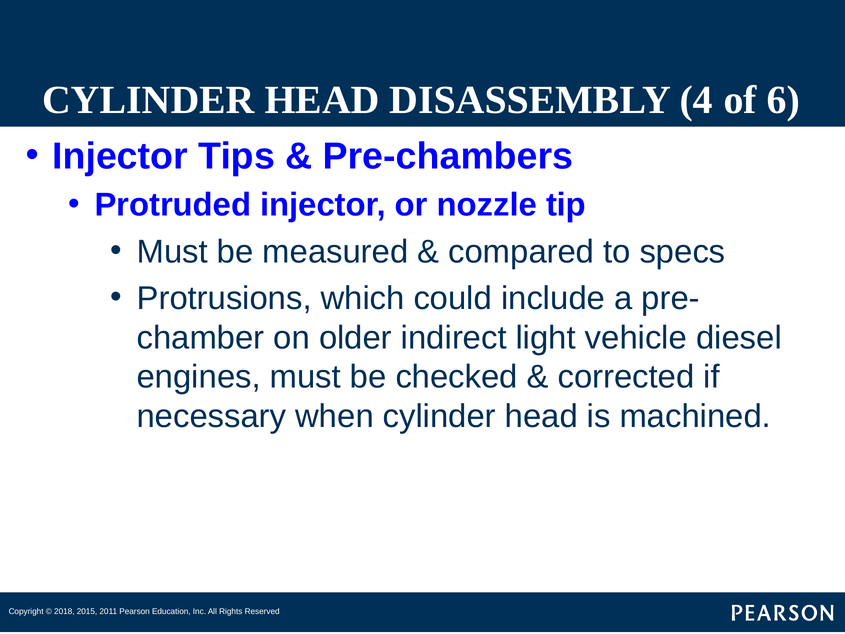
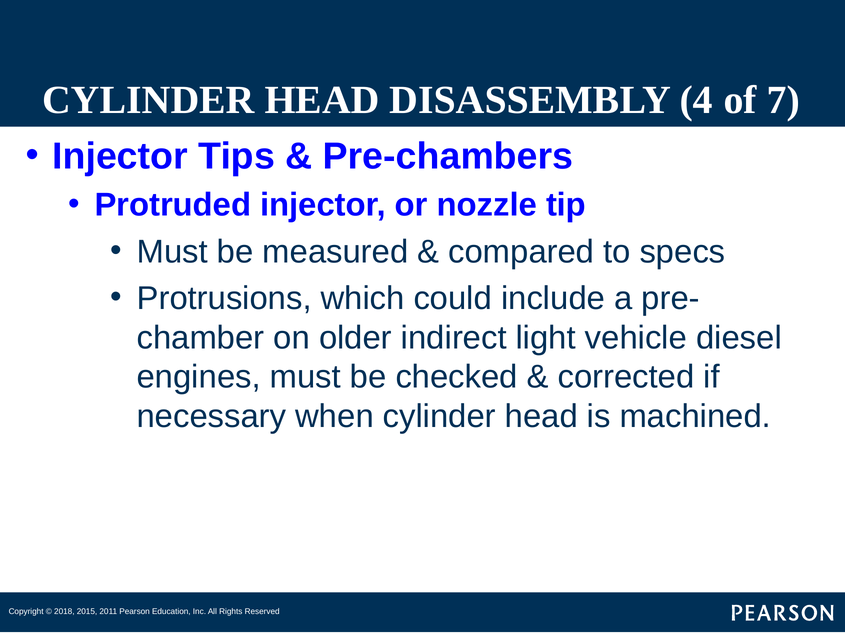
6: 6 -> 7
